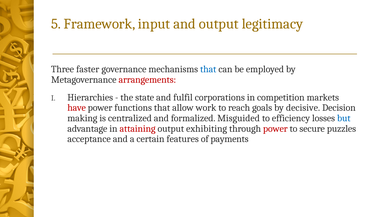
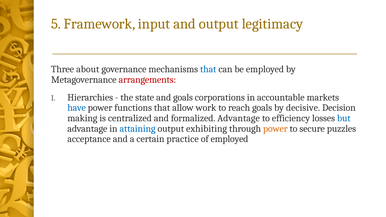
faster: faster -> about
and fulfil: fulfil -> goals
competition: competition -> accountable
have colour: red -> blue
formalized Misguided: Misguided -> Advantage
attaining colour: red -> blue
power at (275, 129) colour: red -> orange
features: features -> practice
of payments: payments -> employed
